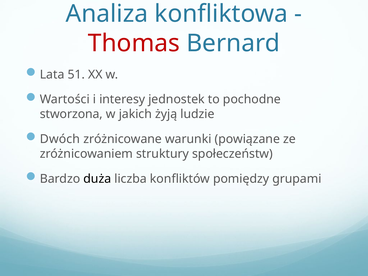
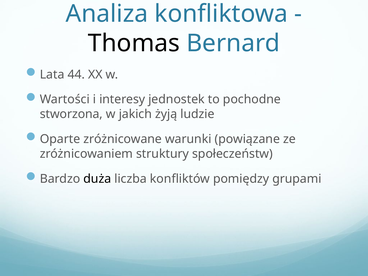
Thomas colour: red -> black
51: 51 -> 44
Dwóch: Dwóch -> Oparte
